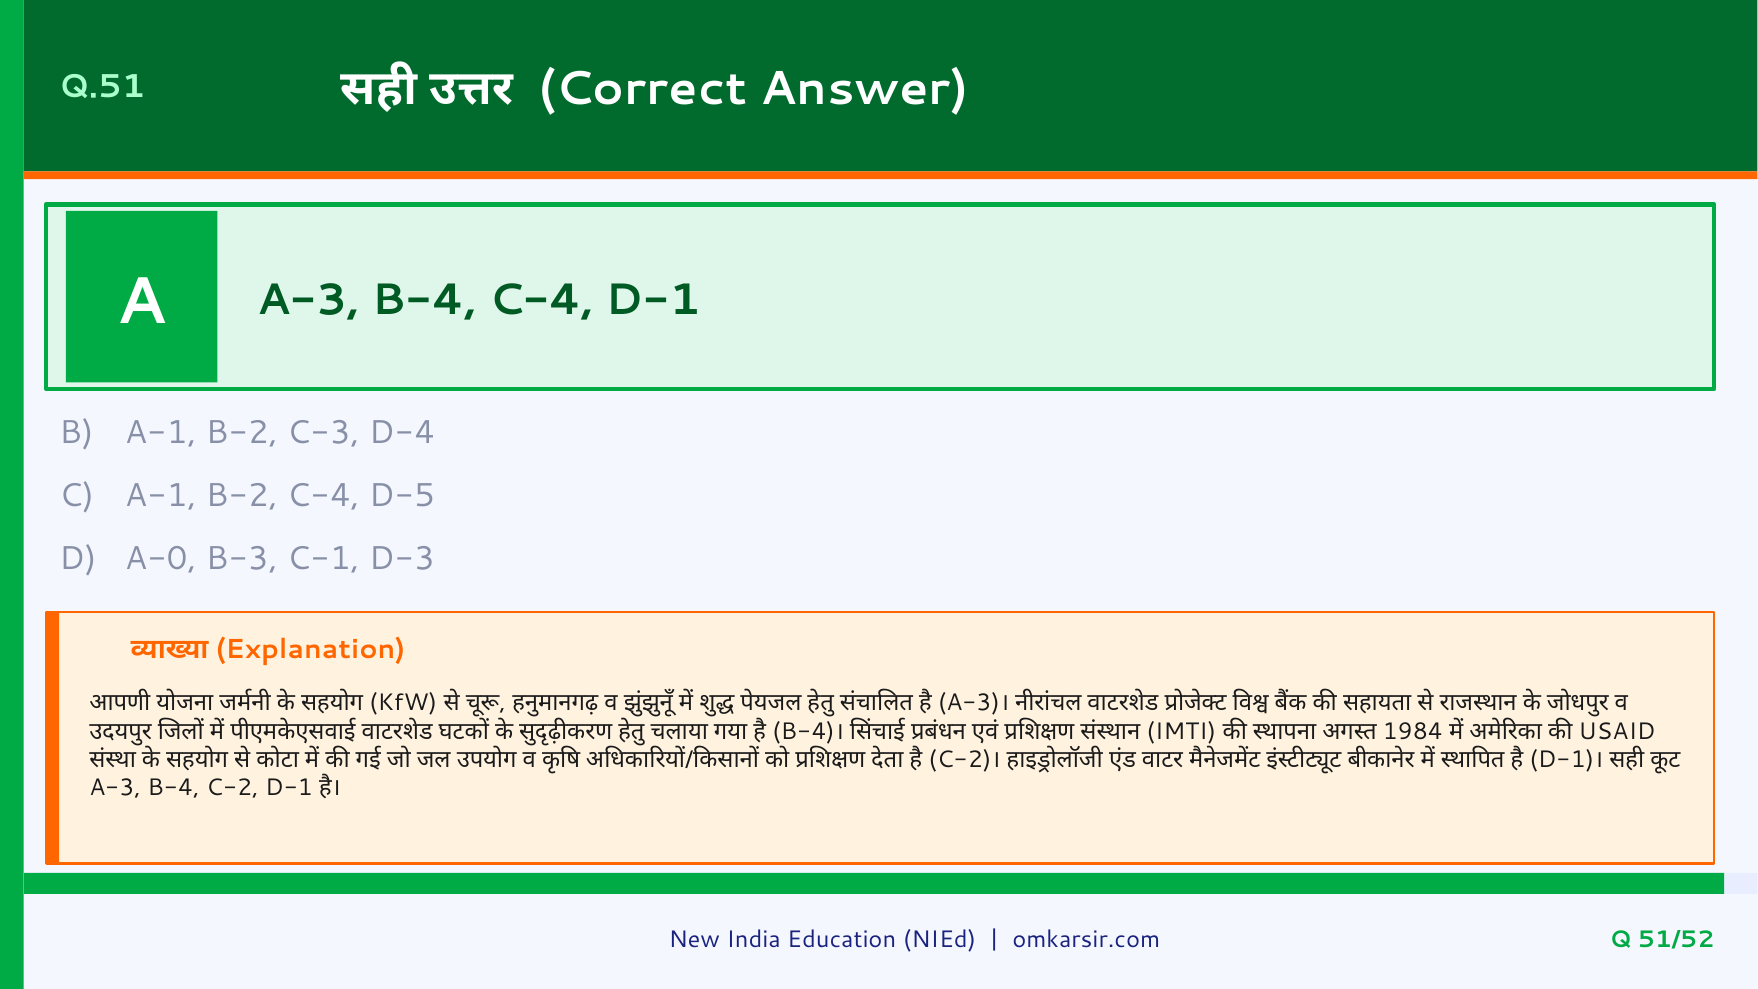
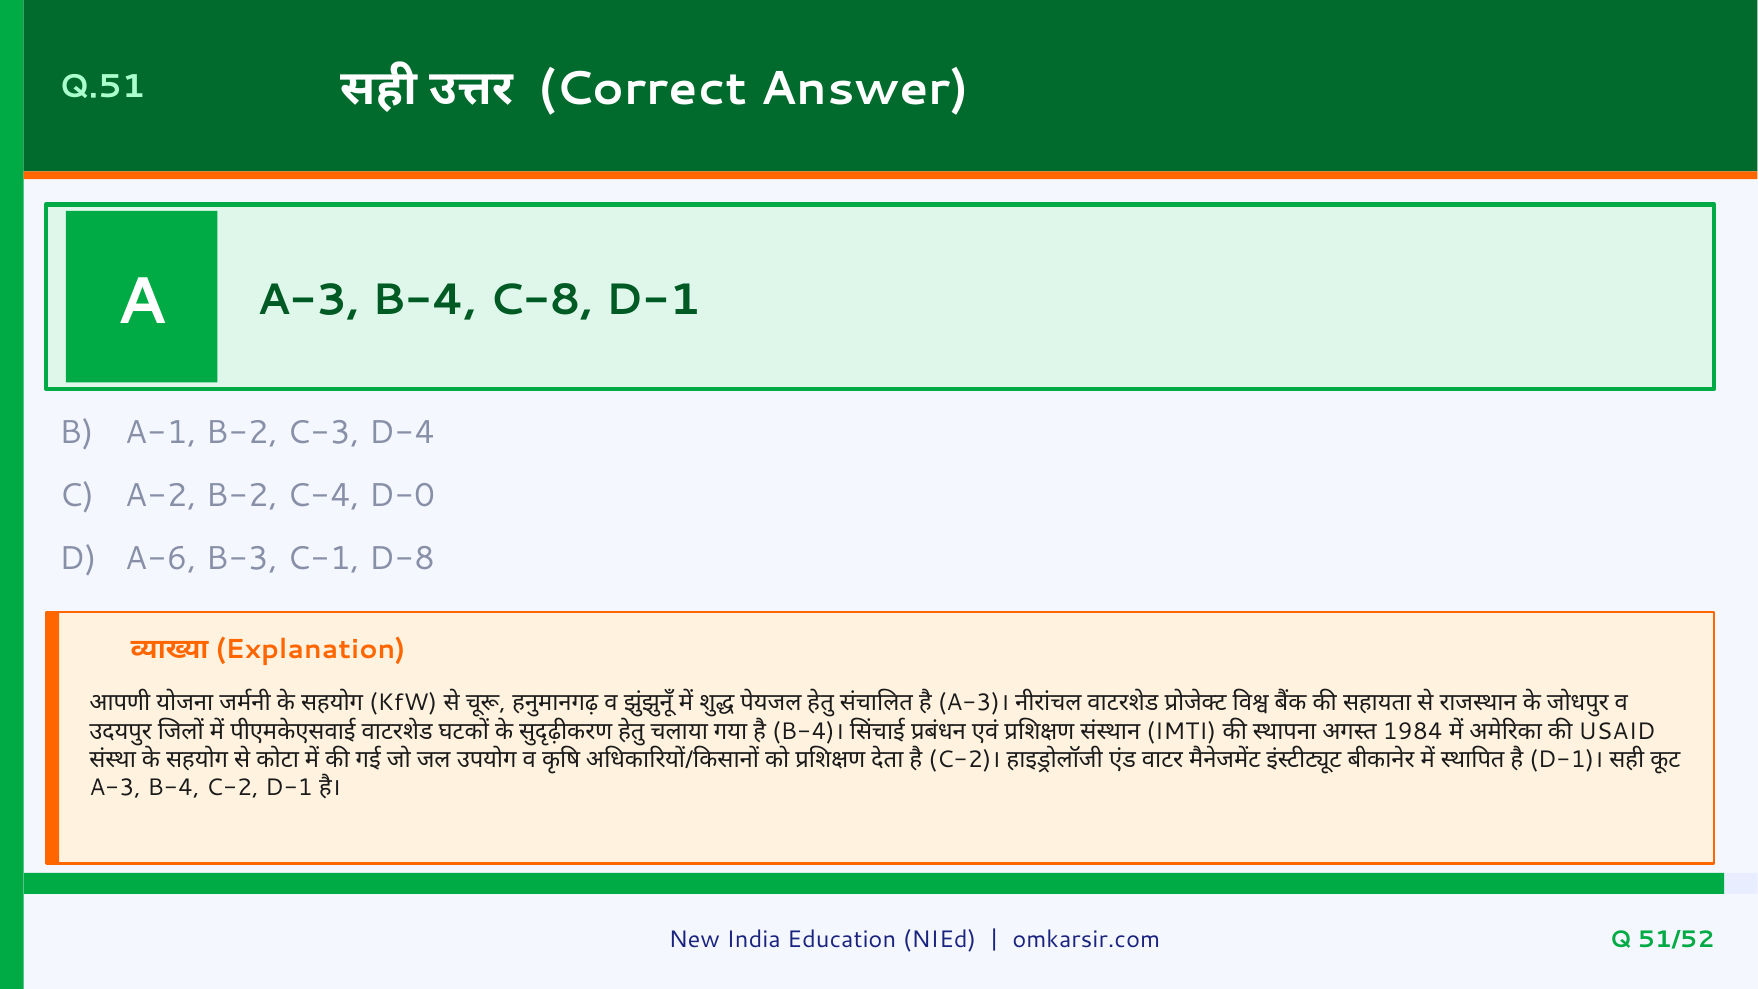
B-4 C-4: C-4 -> C-8
C A-1: A-1 -> A-2
D-5: D-5 -> D-0
A-0: A-0 -> A-6
D-3: D-3 -> D-8
